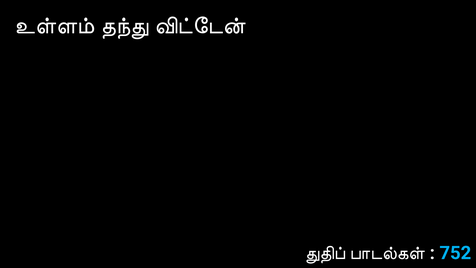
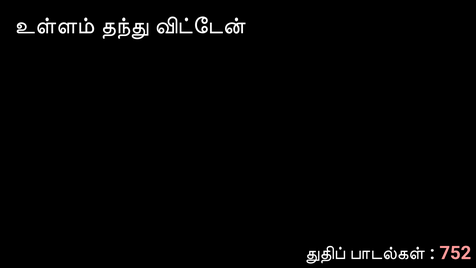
752 colour: light blue -> pink
